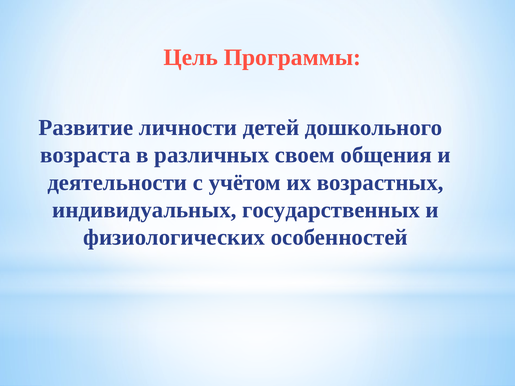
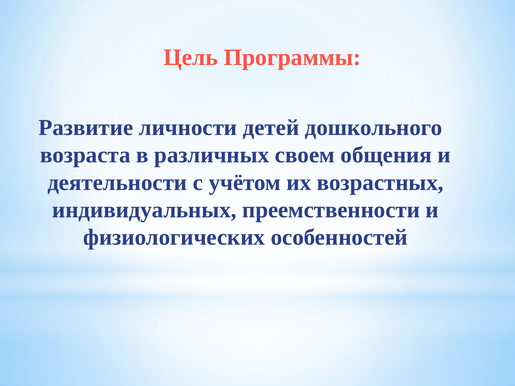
государственных: государственных -> преемственности
